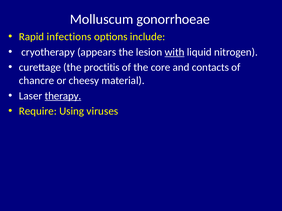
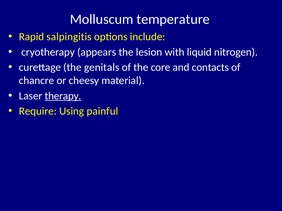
gonorrhoeae: gonorrhoeae -> temperature
infections: infections -> salpingitis
with underline: present -> none
proctitis: proctitis -> genitals
viruses: viruses -> painful
